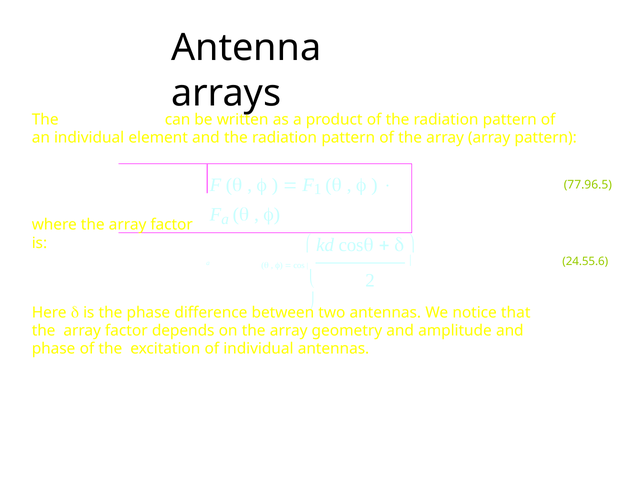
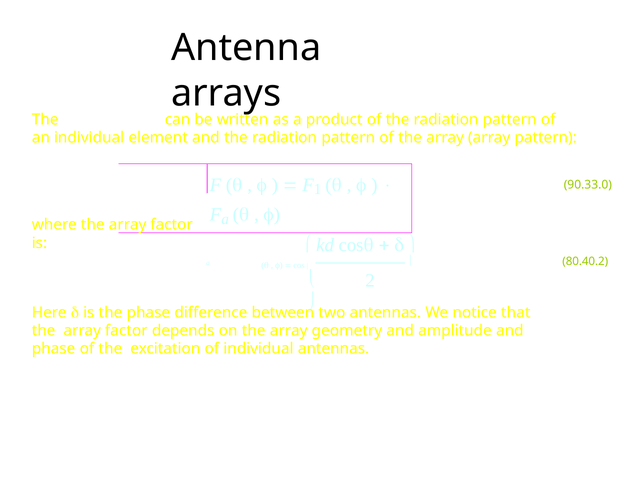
77.96.5: 77.96.5 -> 90.33.0
24.55.6: 24.55.6 -> 80.40.2
